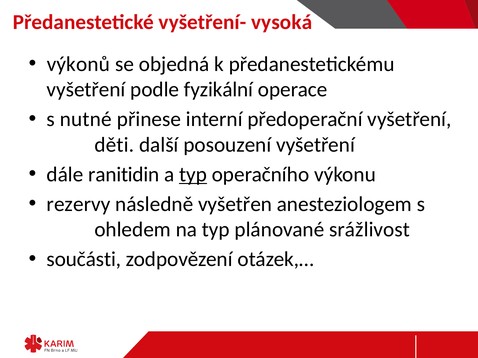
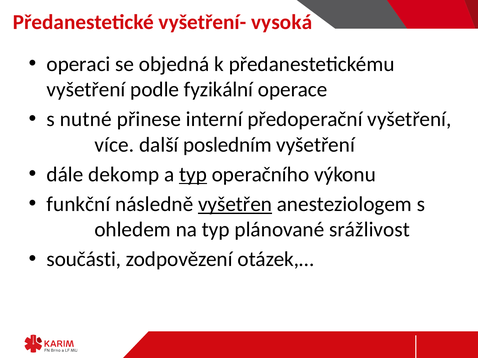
výkonů: výkonů -> operaci
děti: děti -> více
posouzení: posouzení -> posledním
ranitidin: ranitidin -> dekomp
rezervy: rezervy -> funkční
vyšetřen underline: none -> present
